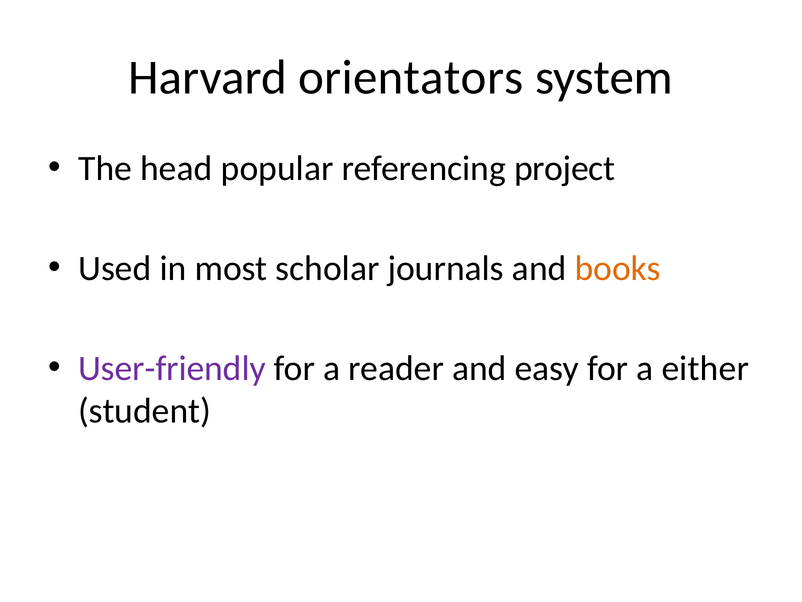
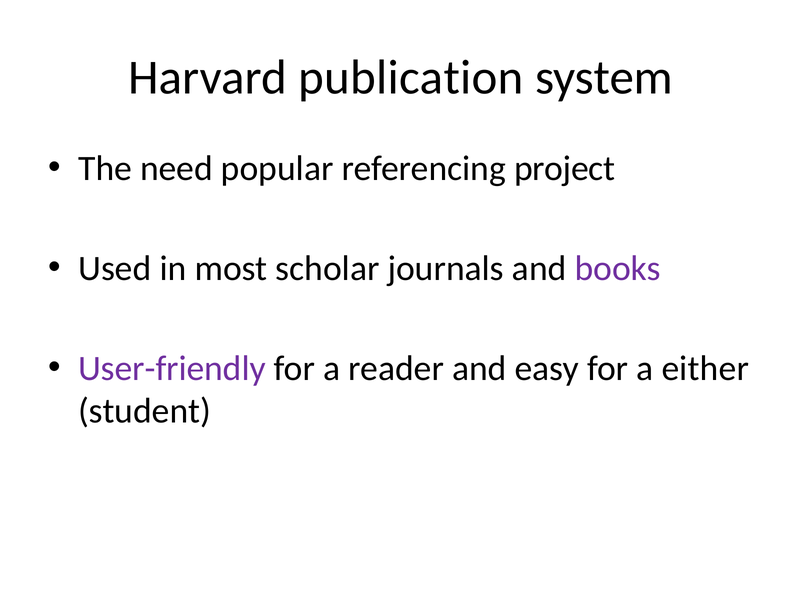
orientators: orientators -> publication
head: head -> need
books colour: orange -> purple
